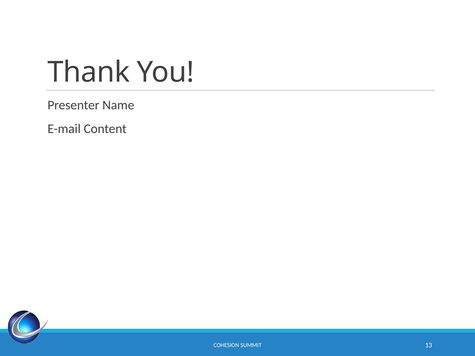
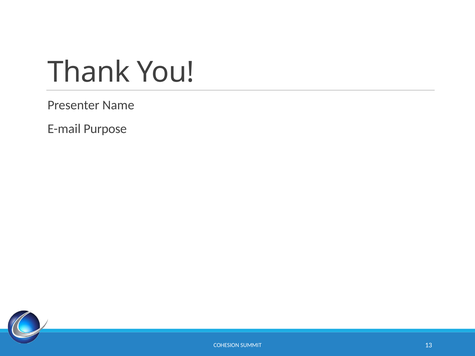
Content: Content -> Purpose
